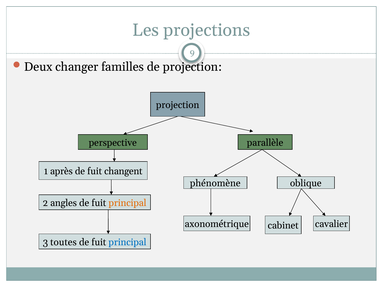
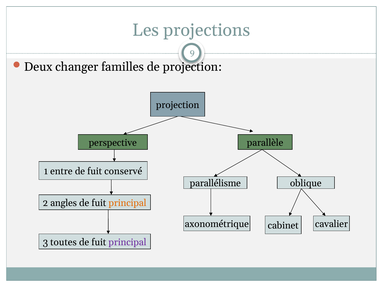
après: après -> entre
changent: changent -> conservé
phénomène: phénomène -> parallélisme
principal at (127, 242) colour: blue -> purple
